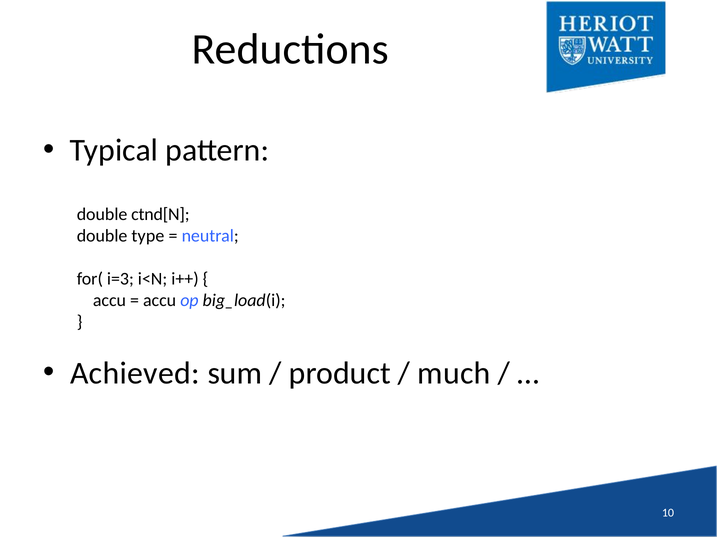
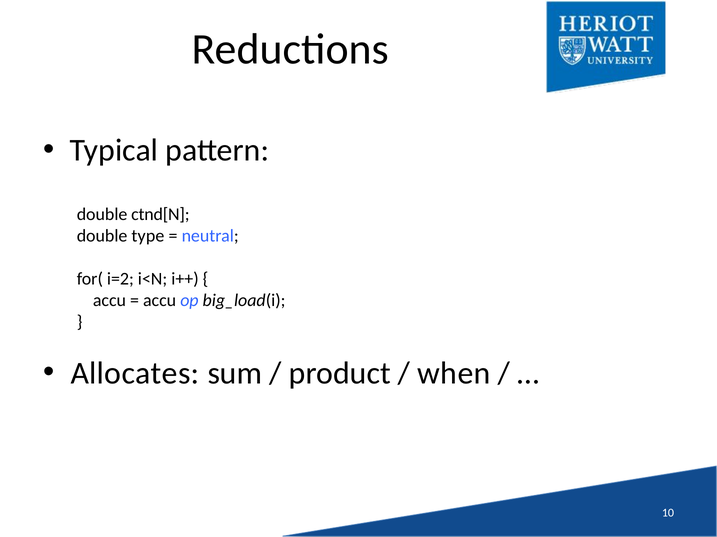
i=3: i=3 -> i=2
Achieved: Achieved -> Allocates
much: much -> when
